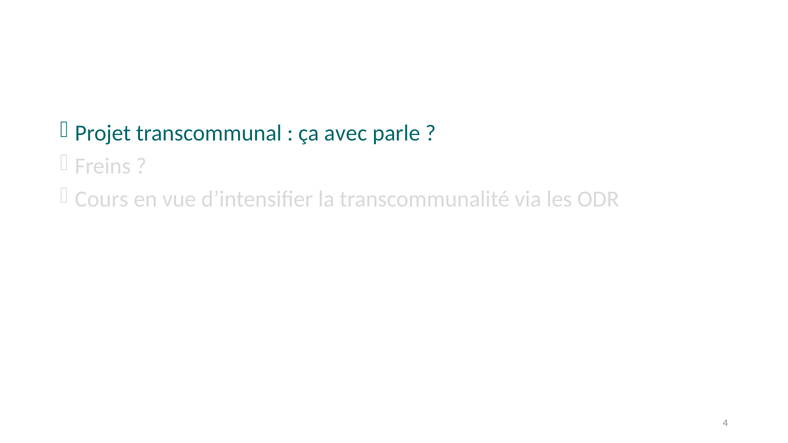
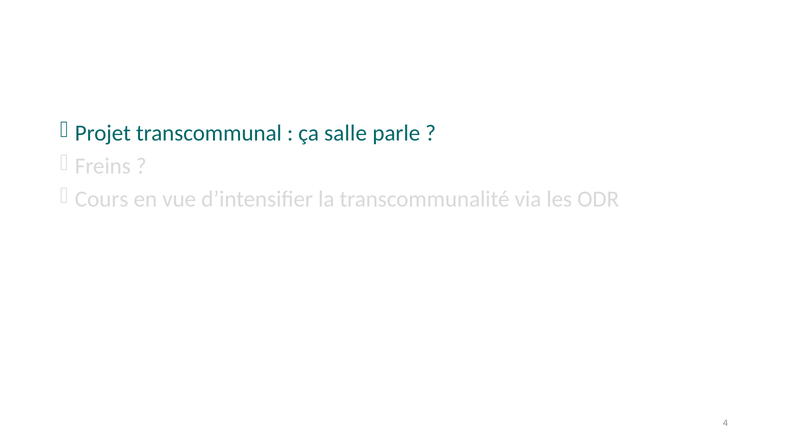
avec: avec -> salle
